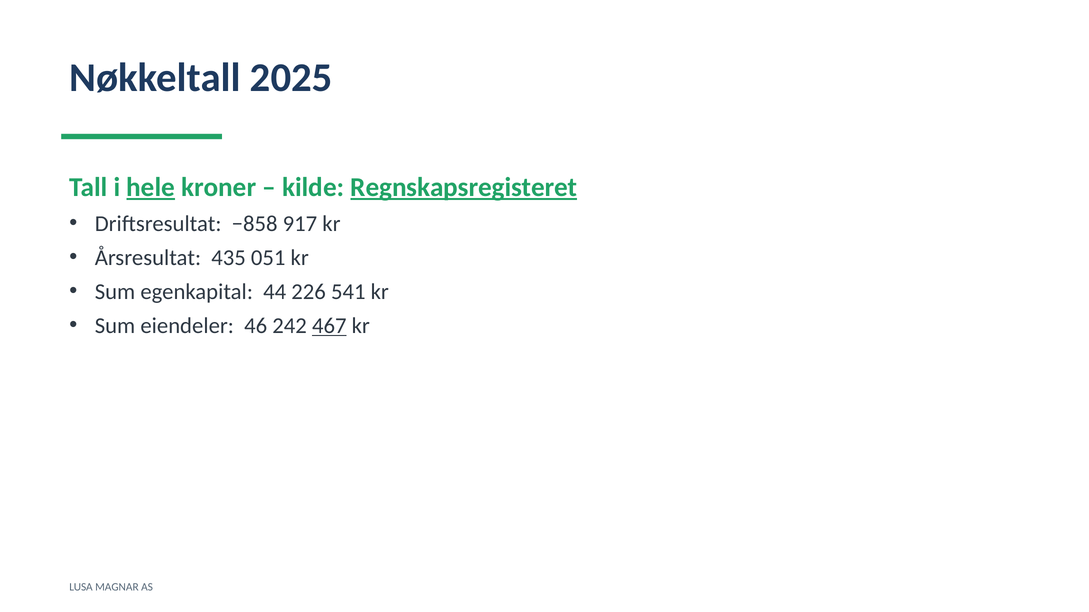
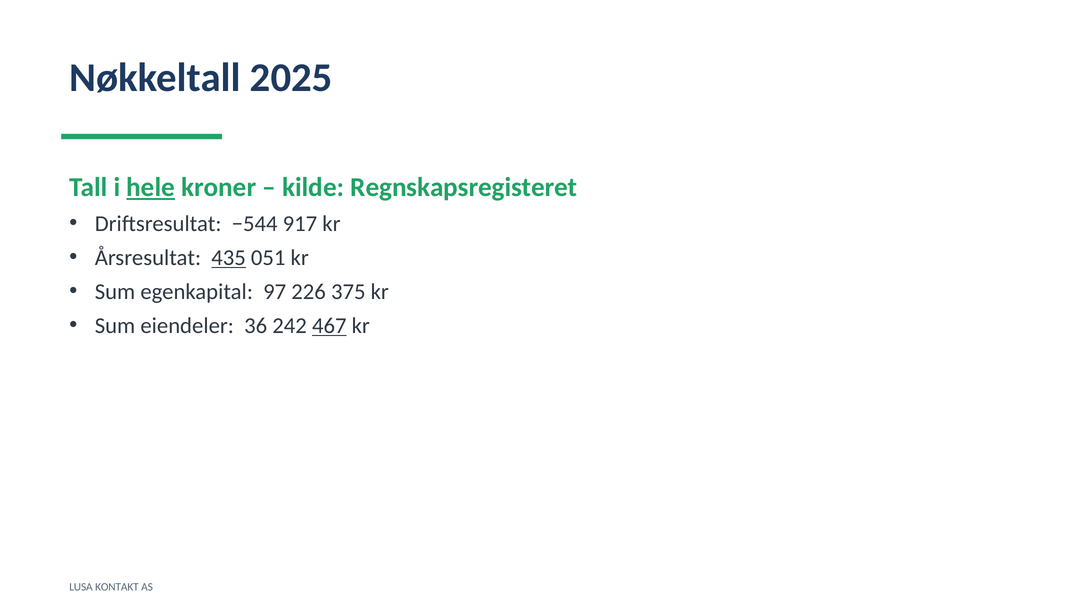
Regnskapsregisteret underline: present -> none
−858: −858 -> −544
435 underline: none -> present
44: 44 -> 97
541: 541 -> 375
46: 46 -> 36
MAGNAR: MAGNAR -> KONTAKT
